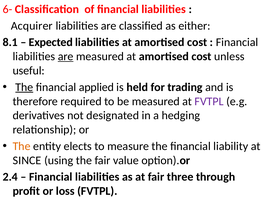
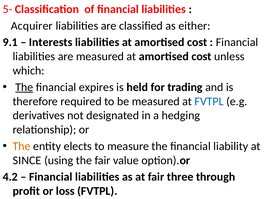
6-: 6- -> 5-
8.1: 8.1 -> 9.1
Expected: Expected -> Interests
are at (66, 57) underline: present -> none
useful: useful -> which
applied: applied -> expires
FVTPL at (209, 102) colour: purple -> blue
2.4: 2.4 -> 4.2
